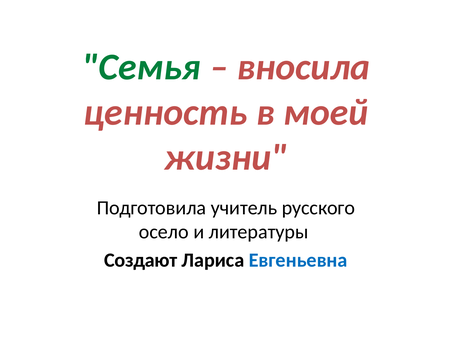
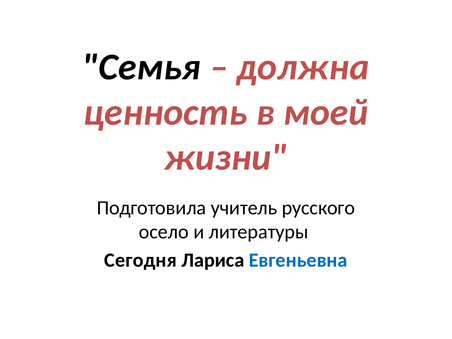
Семья colour: green -> black
вносила: вносила -> должна
Создают: Создают -> Сегодня
